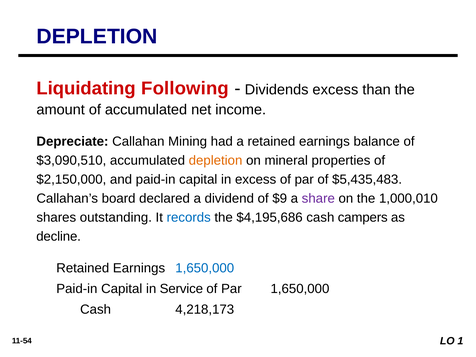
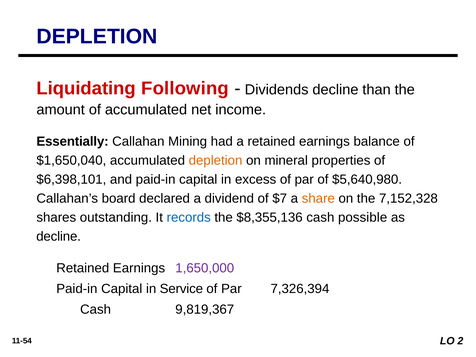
Dividends excess: excess -> decline
Depreciate: Depreciate -> Essentially
$3,090,510: $3,090,510 -> $1,650,040
$2,150,000: $2,150,000 -> $6,398,101
$5,435,483: $5,435,483 -> $5,640,980
$9: $9 -> $7
share colour: purple -> orange
1,000,010: 1,000,010 -> 7,152,328
$4,195,686: $4,195,686 -> $8,355,136
campers: campers -> possible
1,650,000 at (205, 268) colour: blue -> purple
Par 1,650,000: 1,650,000 -> 7,326,394
4,218,173: 4,218,173 -> 9,819,367
1: 1 -> 2
